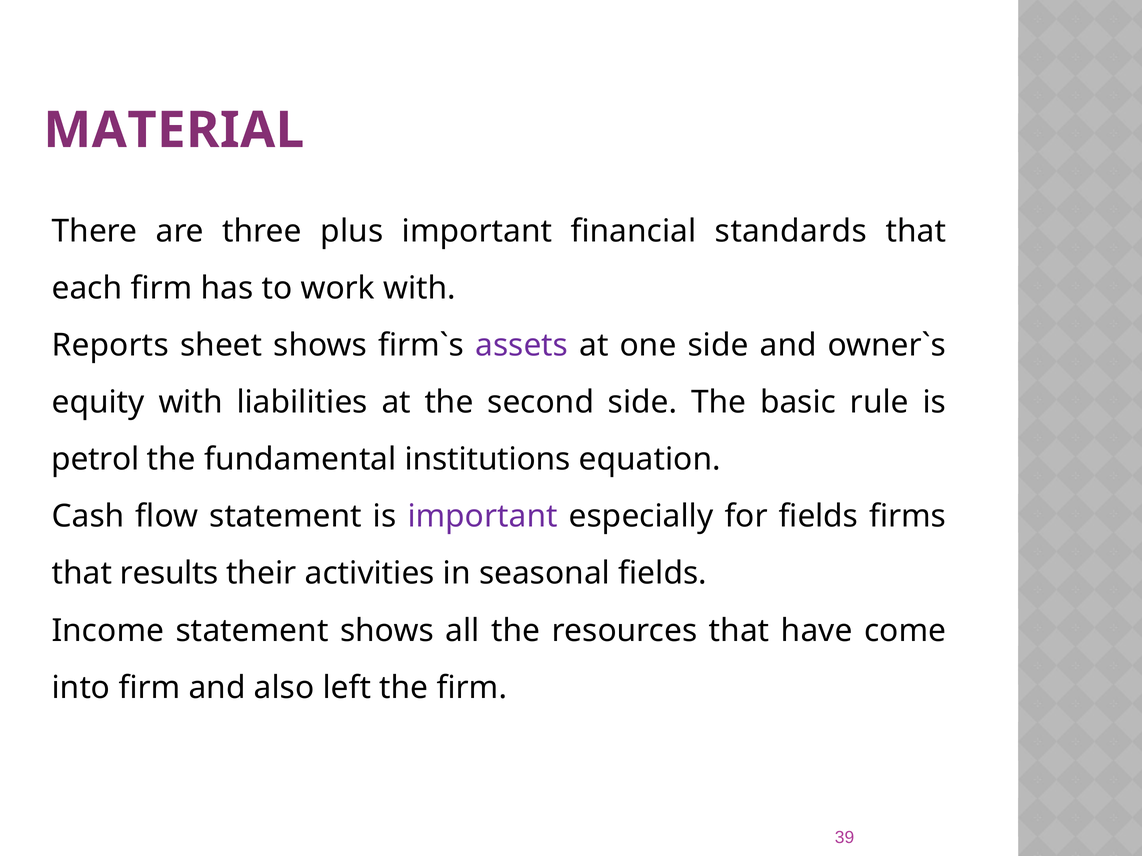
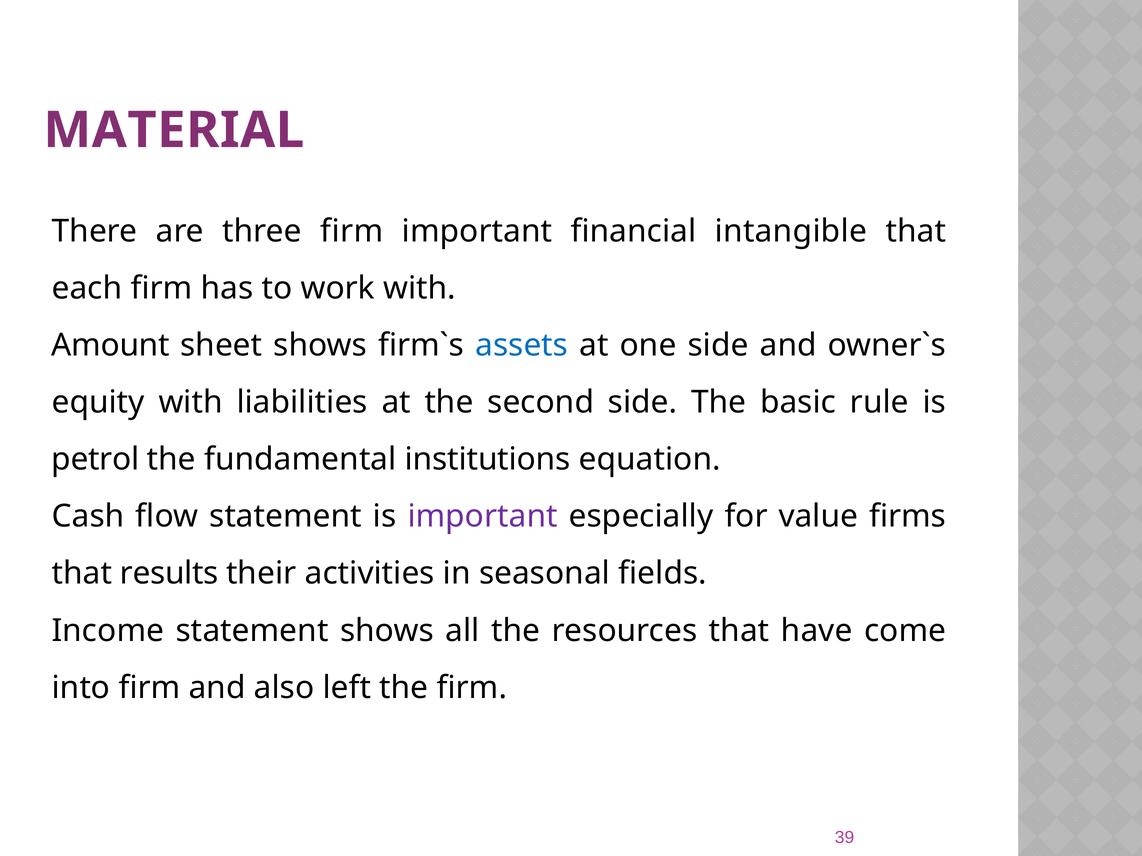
three plus: plus -> firm
standards: standards -> intangible
Reports: Reports -> Amount
assets colour: purple -> blue
for fields: fields -> value
